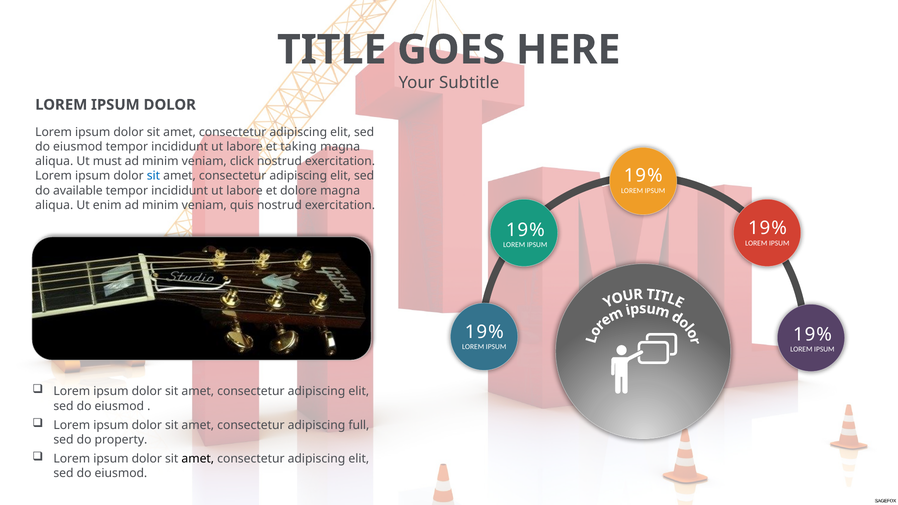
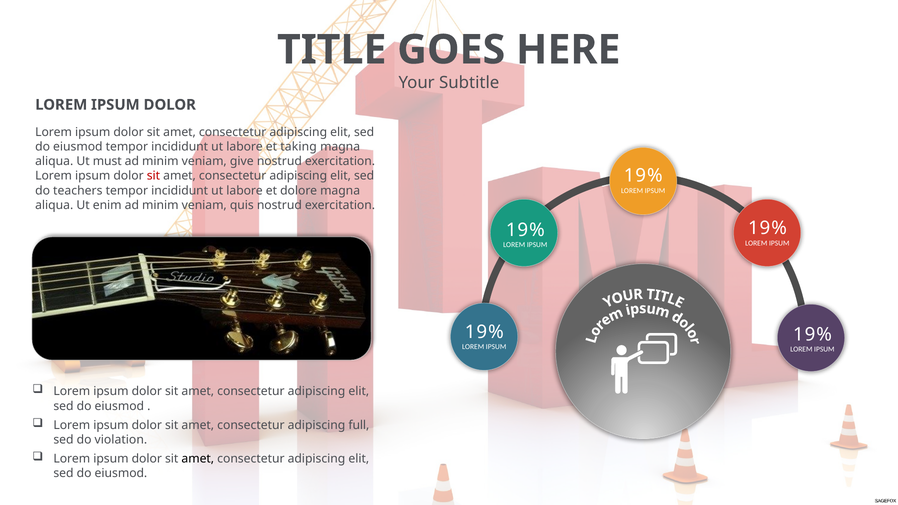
click: click -> give
sit at (153, 176) colour: blue -> red
available: available -> teachers
property: property -> violation
